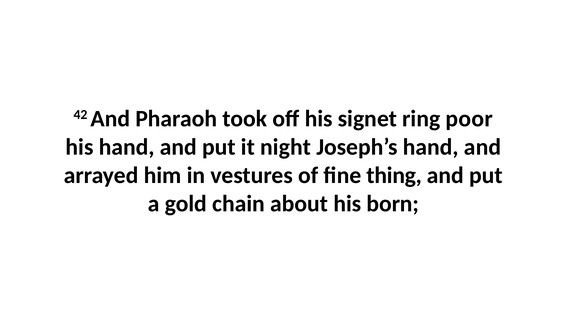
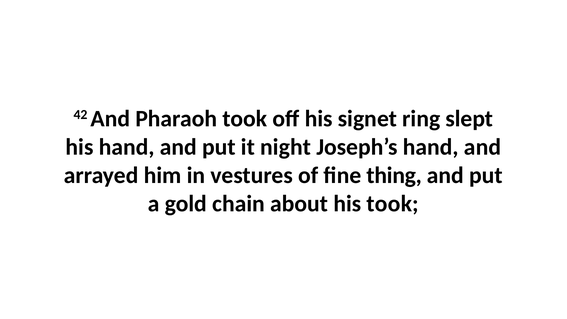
poor: poor -> slept
his born: born -> took
